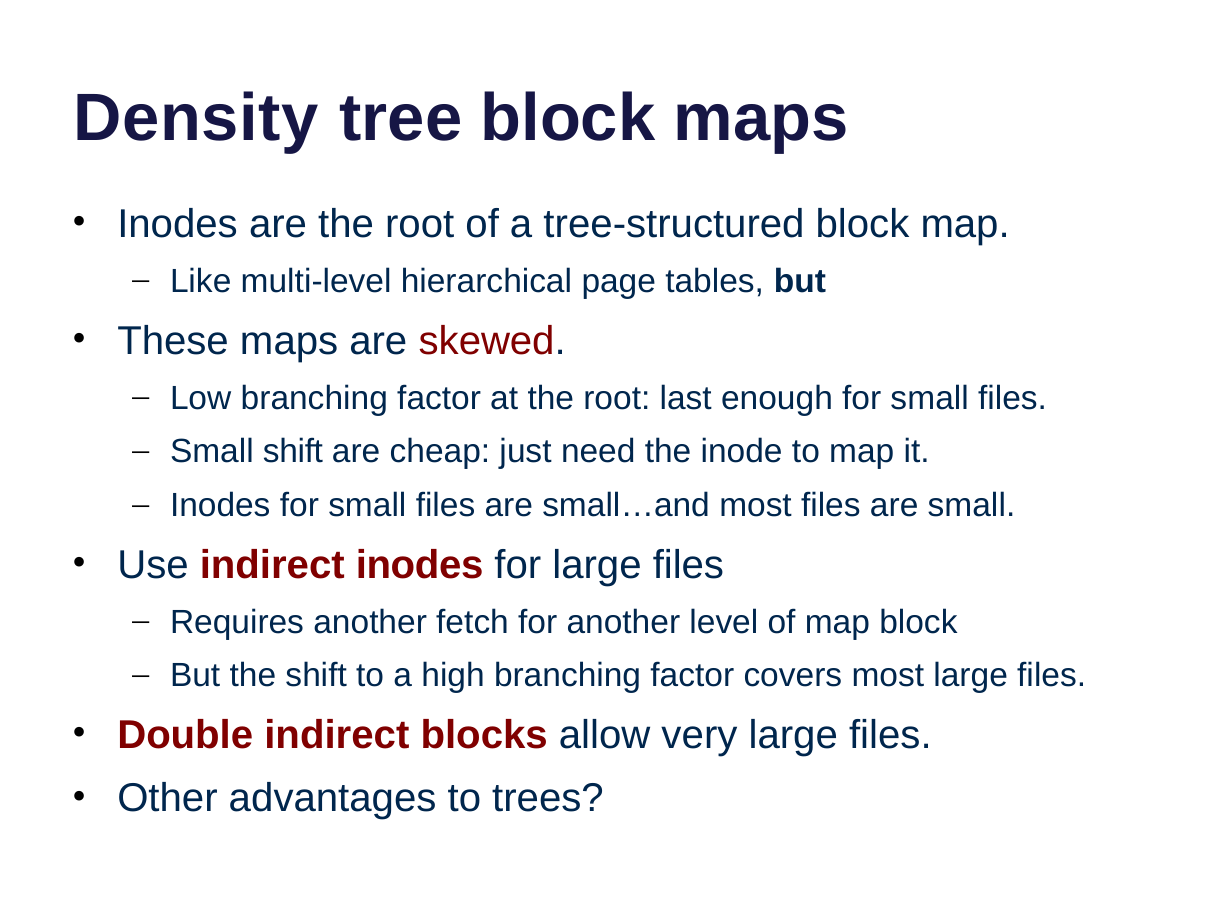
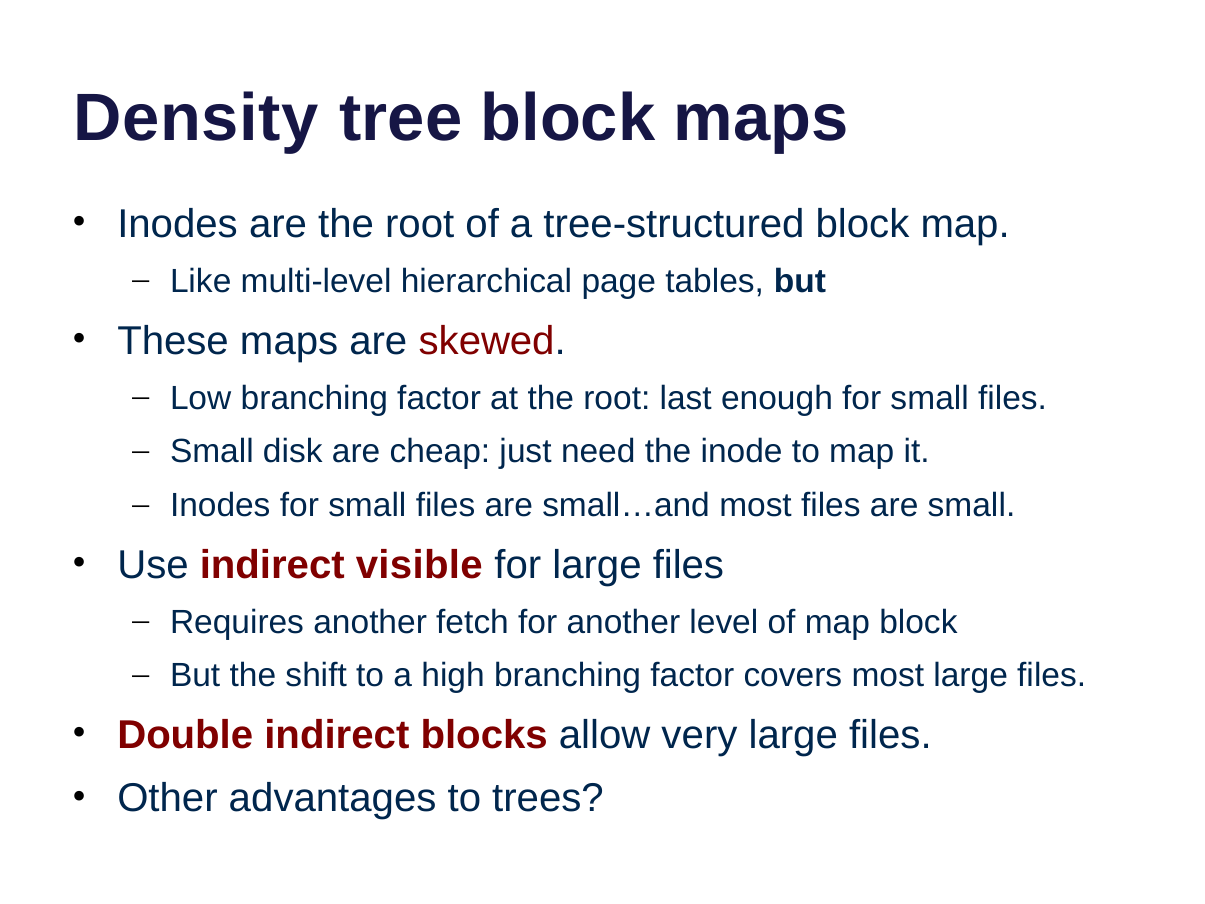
Small shift: shift -> disk
indirect inodes: inodes -> visible
